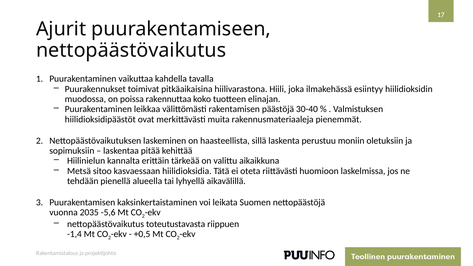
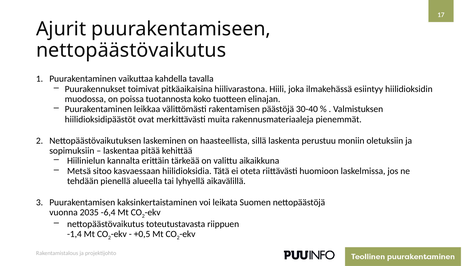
rakennuttaa: rakennuttaa -> tuotannosta
-5,6: -5,6 -> -6,4
